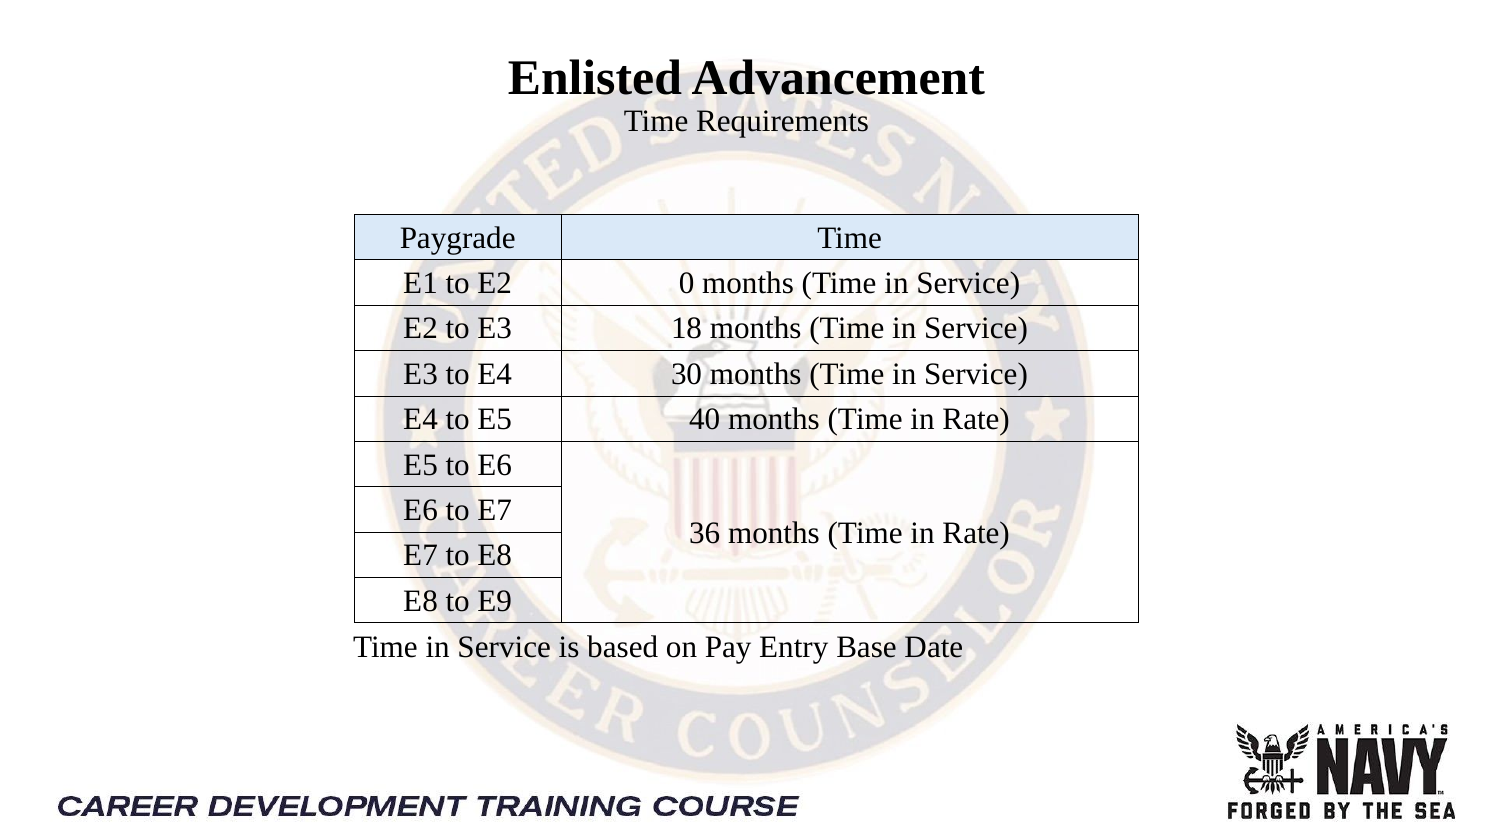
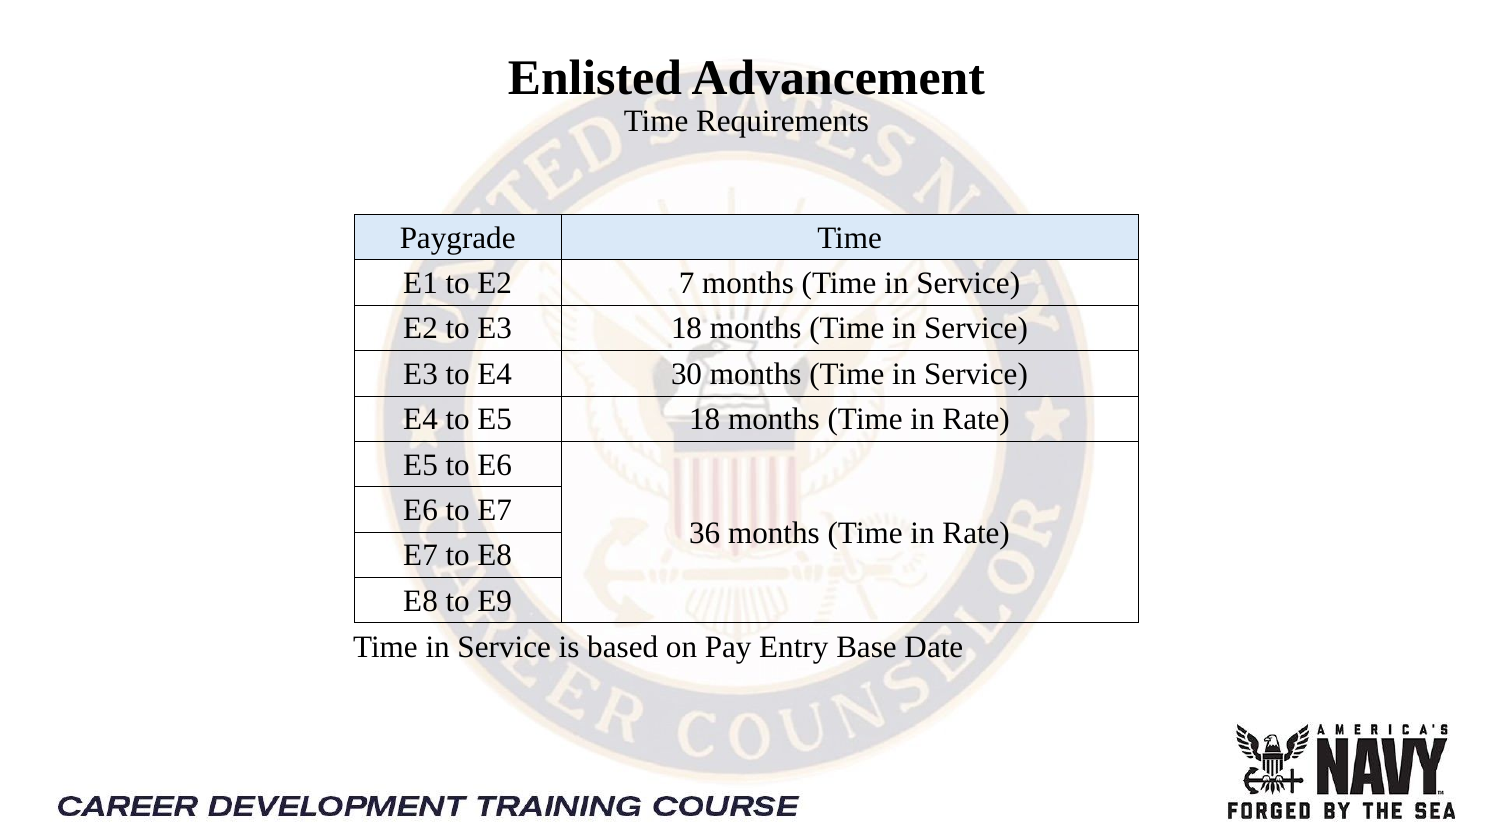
0: 0 -> 7
E5 40: 40 -> 18
